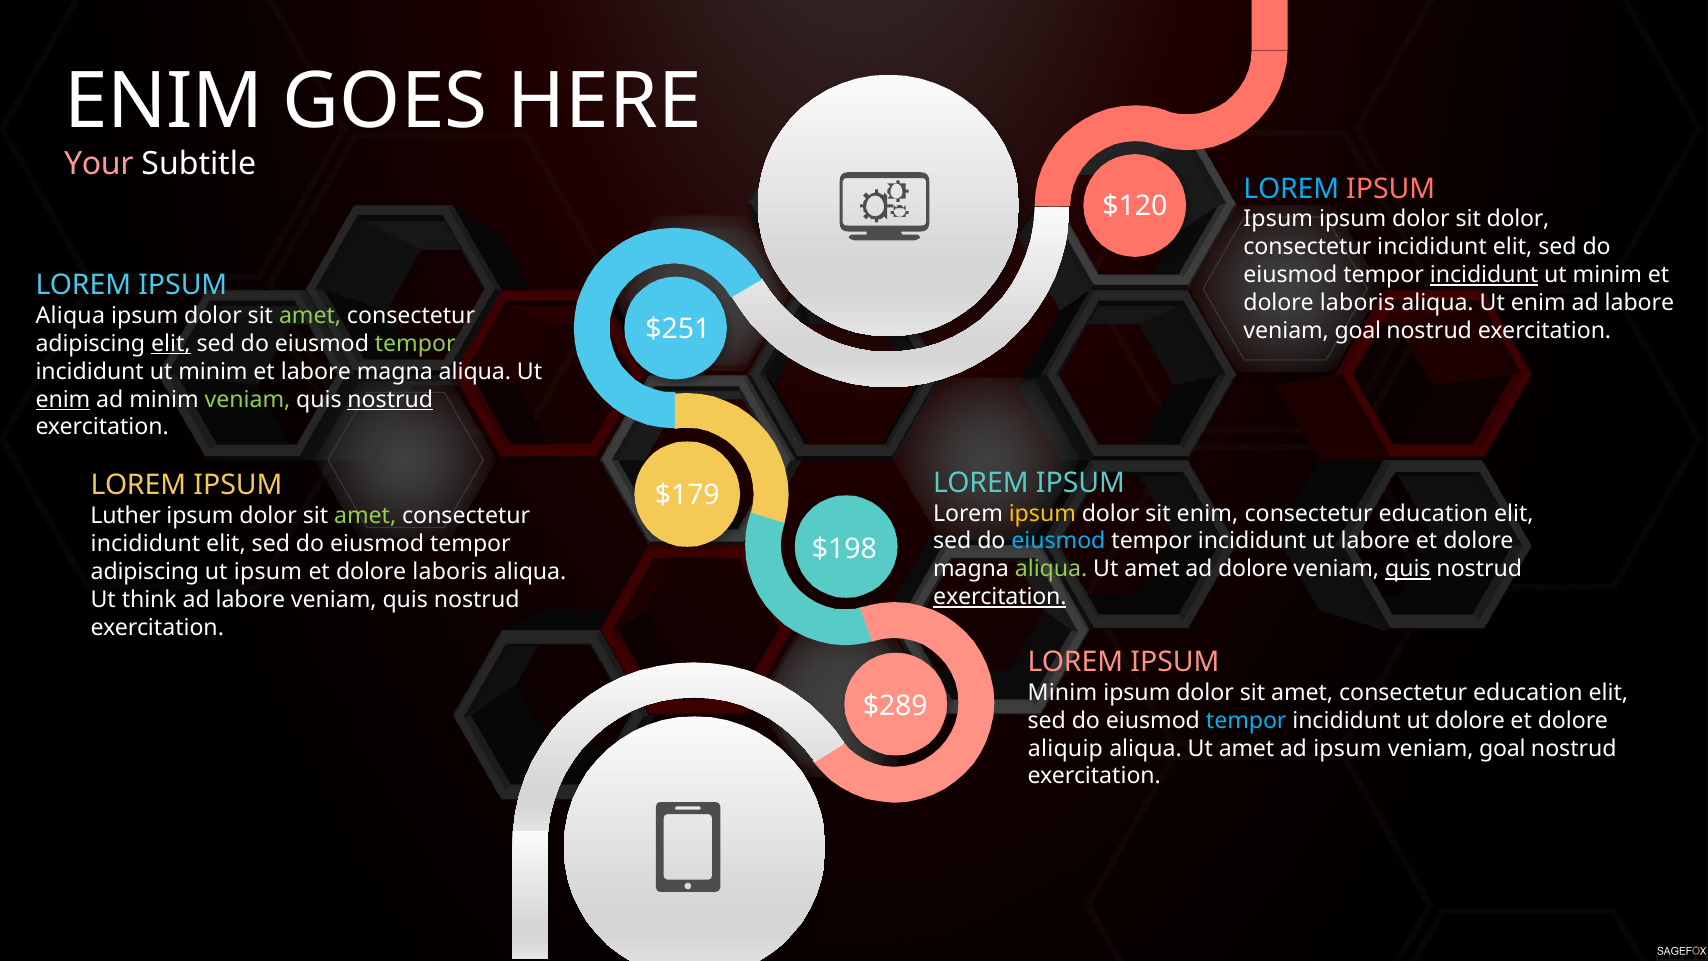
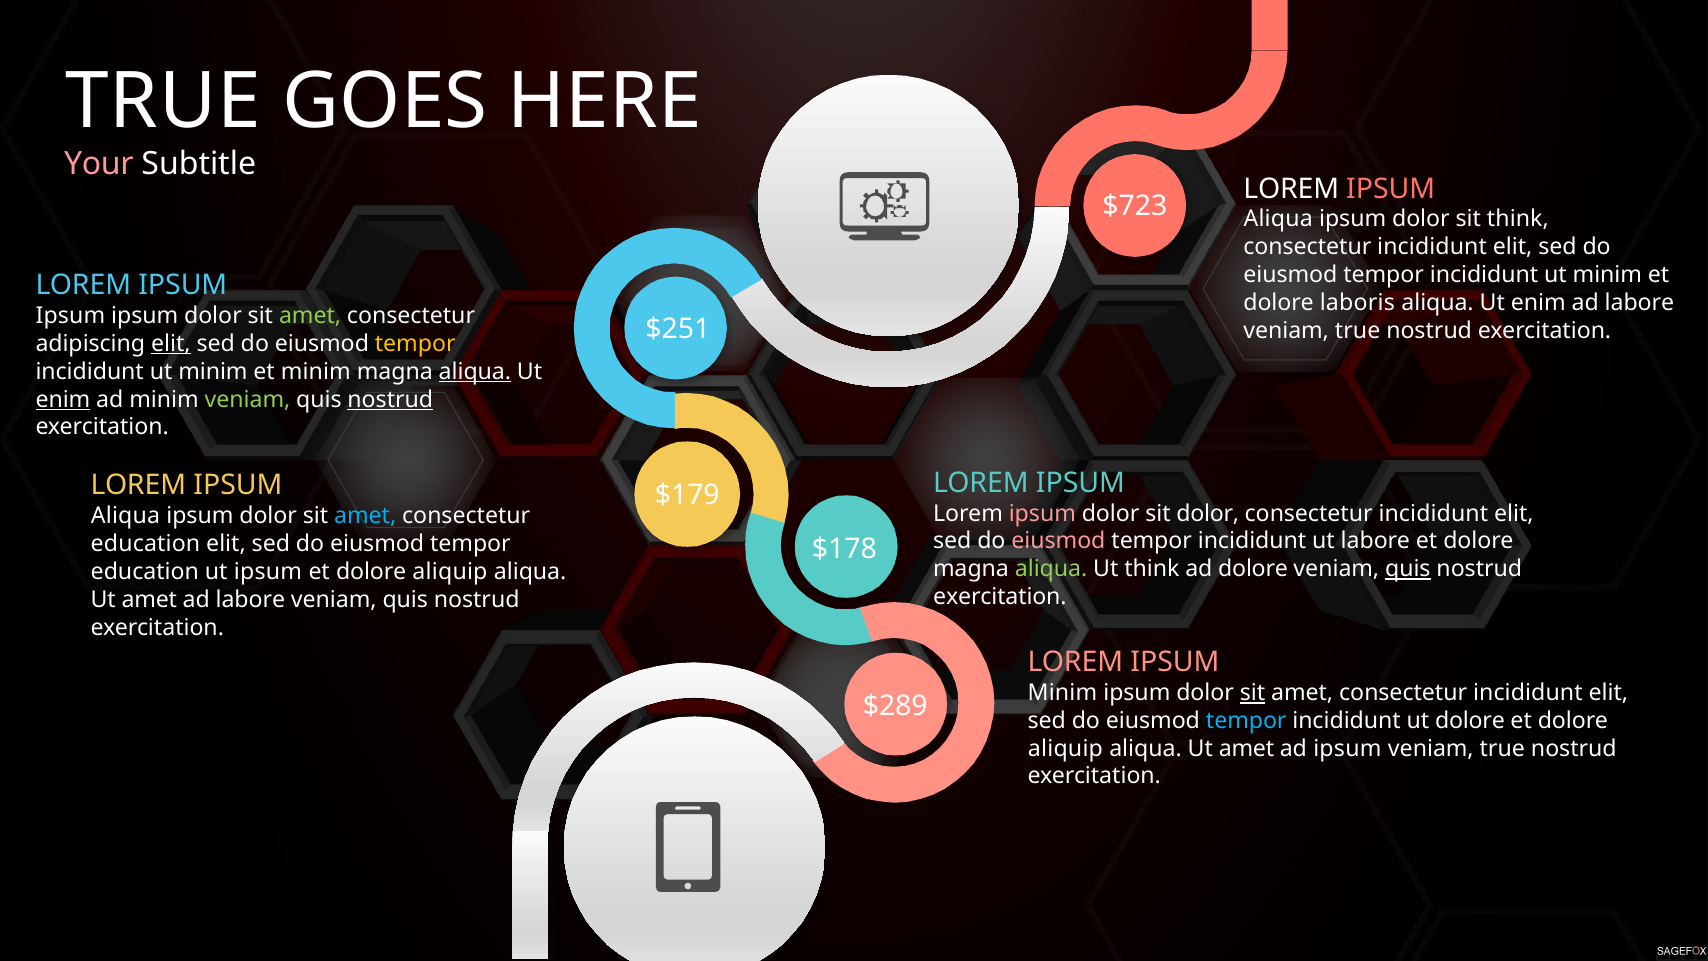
ENIM at (164, 101): ENIM -> TRUE
LOREM at (1291, 189) colour: light blue -> white
$120: $120 -> $723
Ipsum at (1278, 219): Ipsum -> Aliqua
sit dolor: dolor -> think
incididunt at (1484, 275) underline: present -> none
Aliqua at (70, 316): Aliqua -> Ipsum
goal at (1358, 330): goal -> true
tempor at (415, 344) colour: light green -> yellow
et labore: labore -> minim
aliqua at (475, 372) underline: none -> present
ipsum at (1042, 513) colour: yellow -> pink
sit enim: enim -> dolor
education at (1433, 513): education -> incididunt
Luther at (126, 516): Luther -> Aliqua
amet at (365, 516) colour: light green -> light blue
eiusmod at (1058, 541) colour: light blue -> pink
incididunt at (146, 544): incididunt -> education
$198: $198 -> $178
amet at (1152, 569): amet -> think
adipiscing at (145, 572): adipiscing -> education
laboris at (450, 572): laboris -> aliquip
exercitation at (1000, 597) underline: present -> none
think at (149, 599): think -> amet
sit at (1252, 693) underline: none -> present
amet consectetur education: education -> incididunt
goal at (1502, 748): goal -> true
